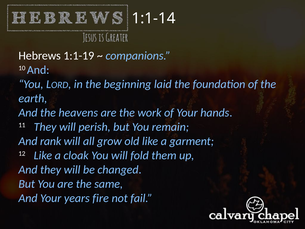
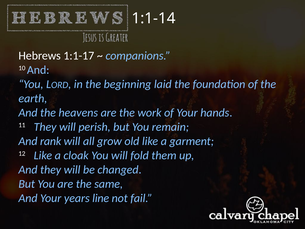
1:1-19: 1:1-19 -> 1:1-17
fire: fire -> line
